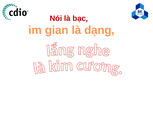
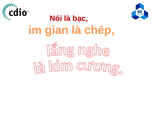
dạng: dạng -> chép
